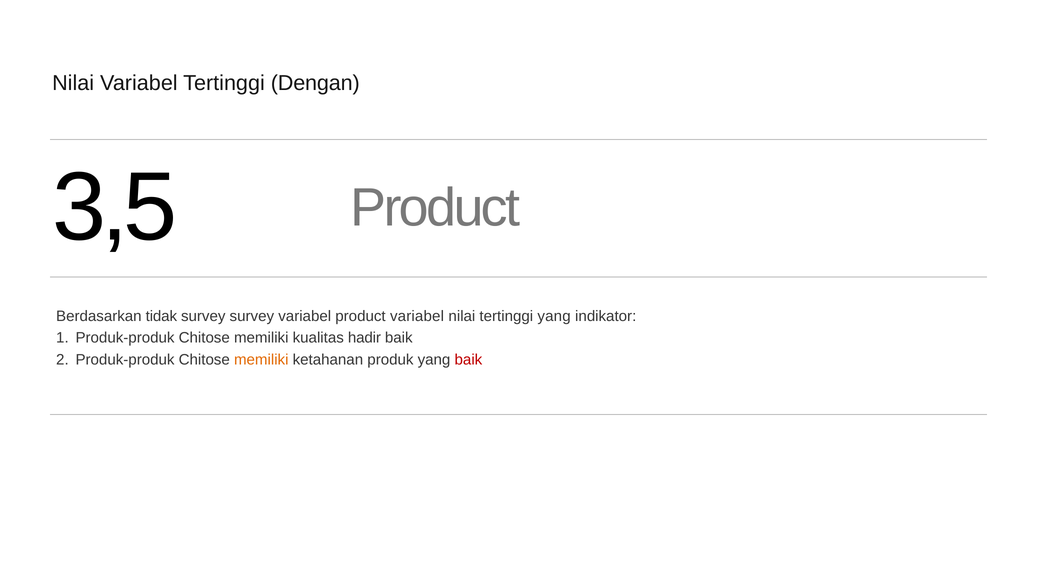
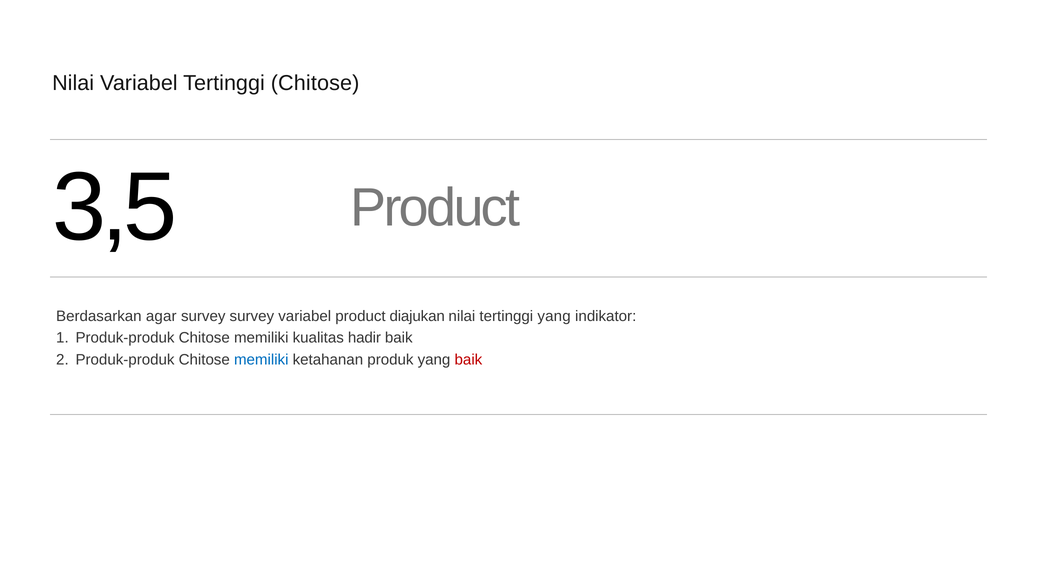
Tertinggi Dengan: Dengan -> Chitose
tidak: tidak -> agar
product variabel: variabel -> diajukan
memiliki at (261, 360) colour: orange -> blue
